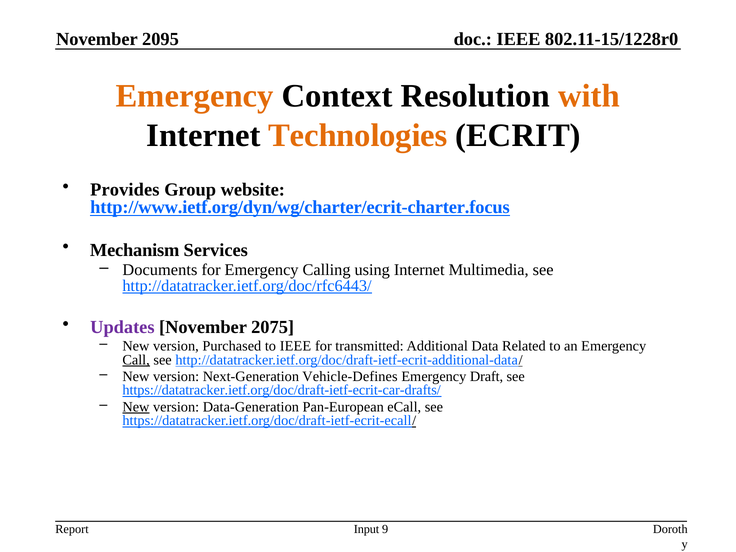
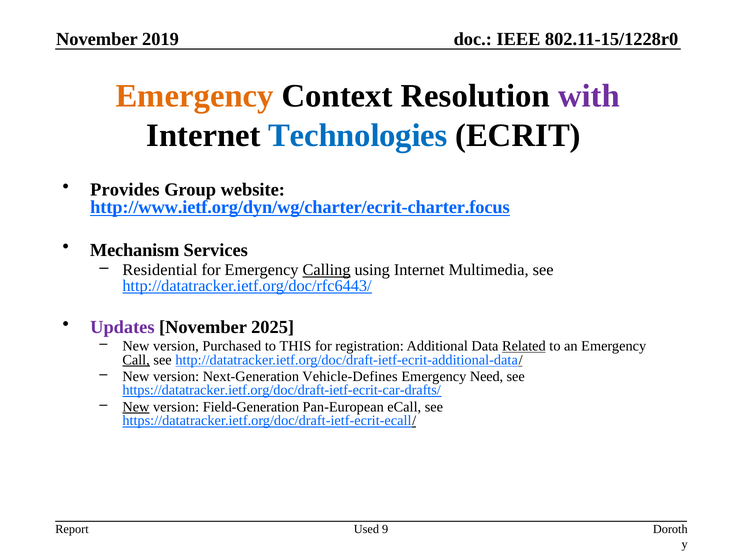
2095: 2095 -> 2019
with colour: orange -> purple
Technologies colour: orange -> blue
Documents: Documents -> Residential
Calling underline: none -> present
2075: 2075 -> 2025
to IEEE: IEEE -> THIS
transmitted: transmitted -> registration
Related underline: none -> present
Draft: Draft -> Need
Data-Generation: Data-Generation -> Field-Generation
Input: Input -> Used
